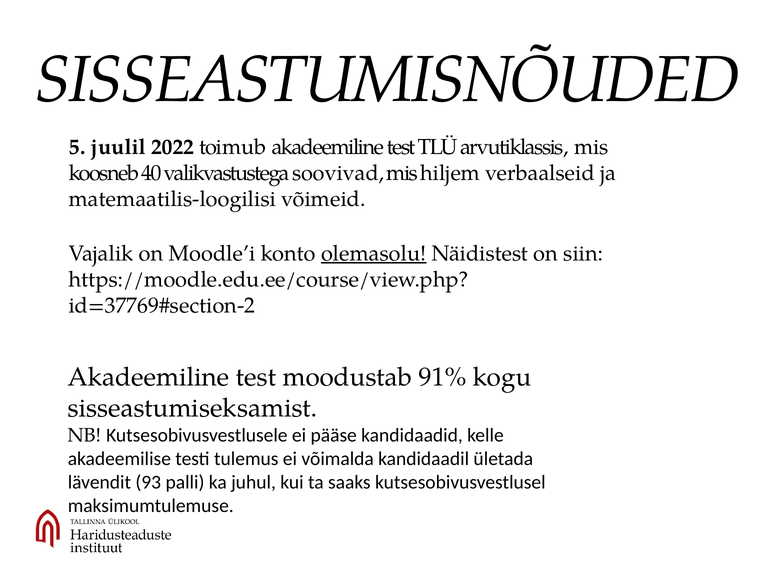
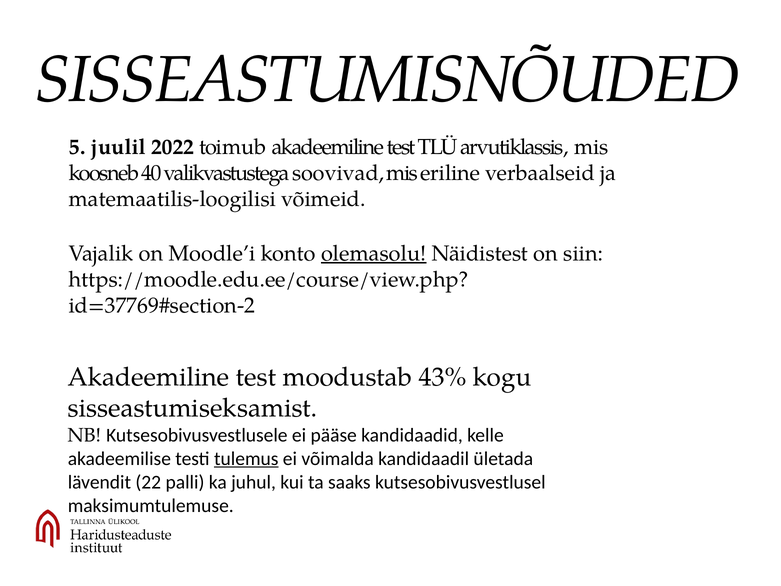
hiljem: hiljem -> eriline
91%: 91% -> 43%
tulemus underline: none -> present
93: 93 -> 22
